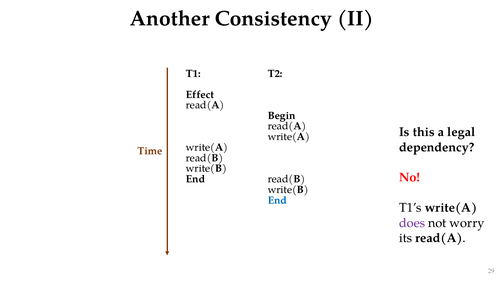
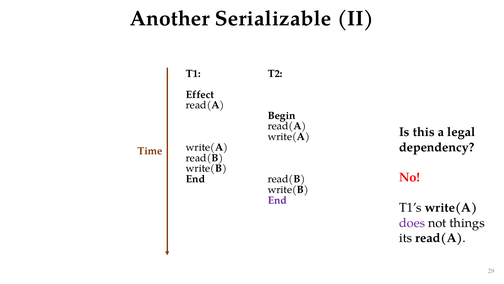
Consistency: Consistency -> Serializable
End at (277, 200) colour: blue -> purple
worry: worry -> things
